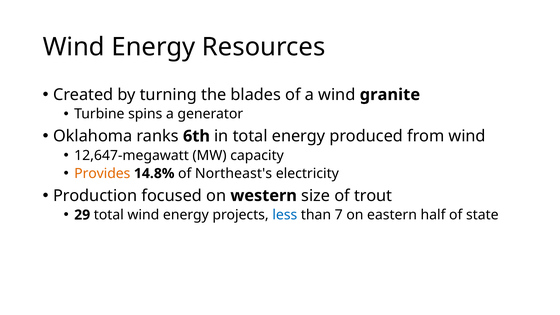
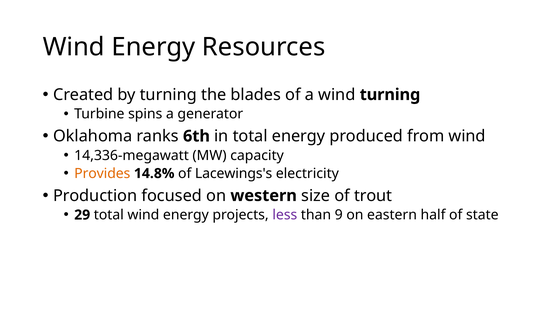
wind granite: granite -> turning
12,647-megawatt: 12,647-megawatt -> 14,336-megawatt
Northeast's: Northeast's -> Lacewings's
less colour: blue -> purple
7: 7 -> 9
